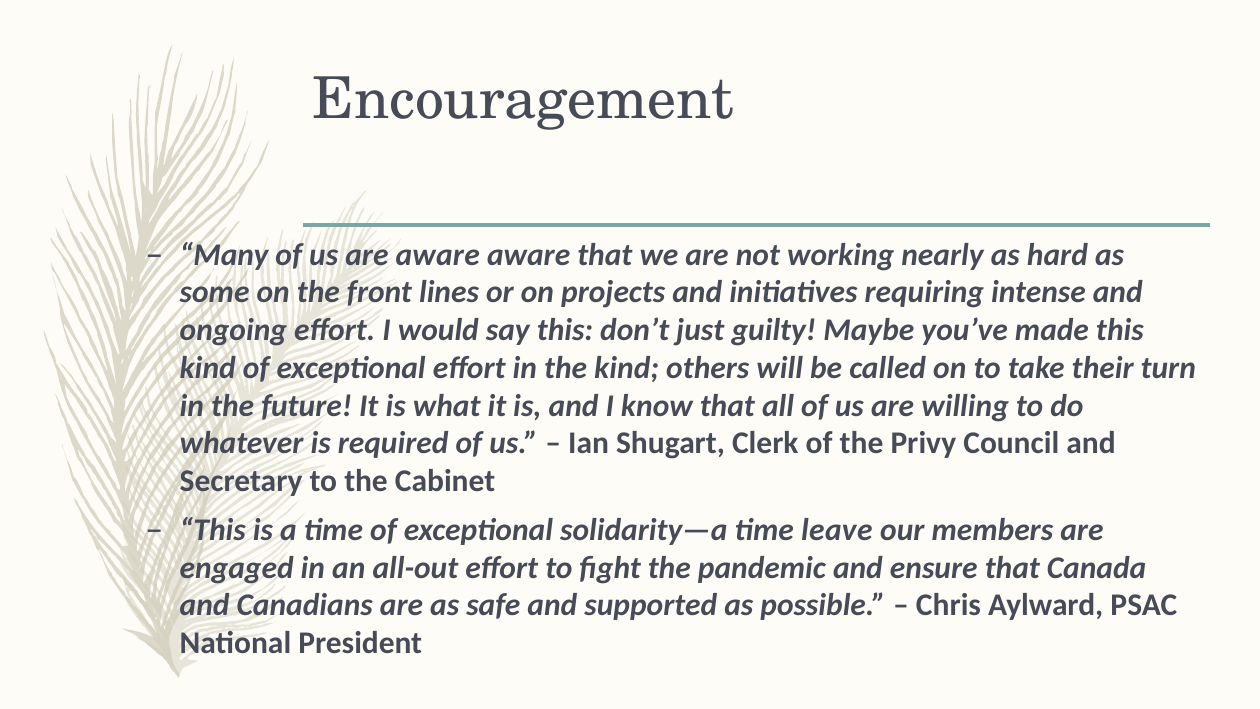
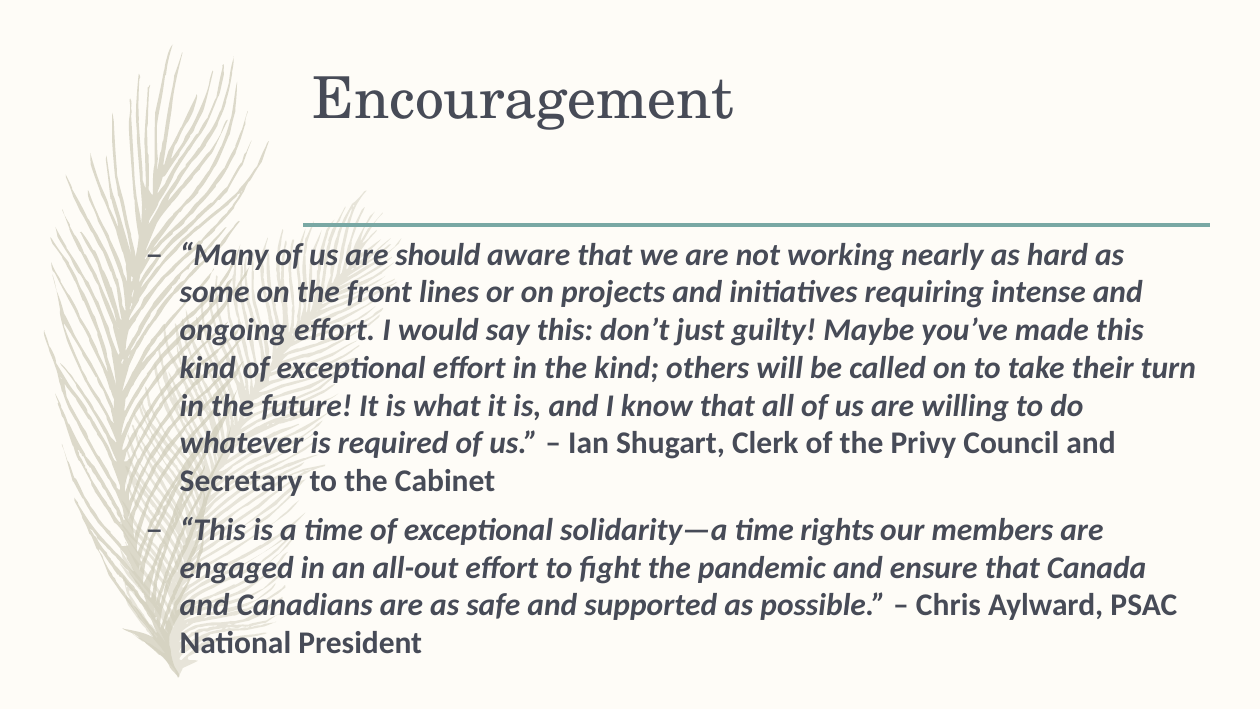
are aware: aware -> should
leave: leave -> rights
